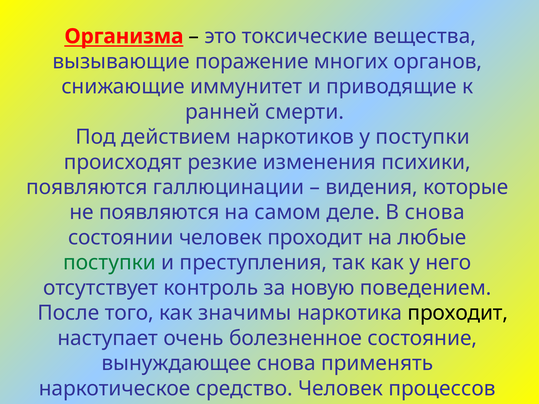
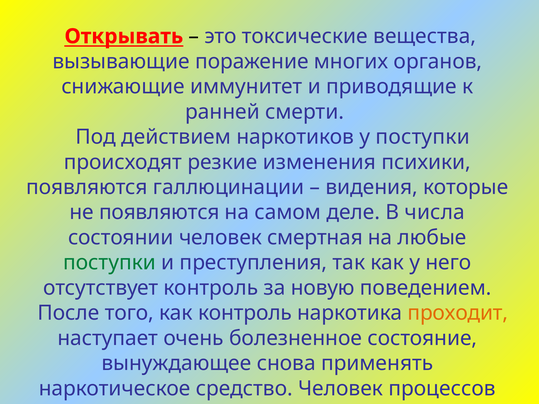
Организма: Организма -> Открывать
В снова: снова -> числа
человек проходит: проходит -> смертная
как значимы: значимы -> контроль
проходит at (458, 313) colour: black -> orange
